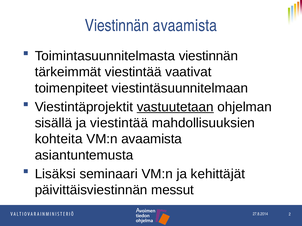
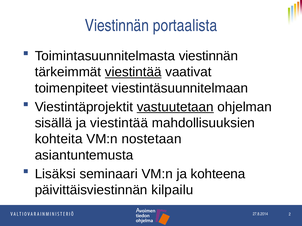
Viestinnän avaamista: avaamista -> portaalista
viestintää at (133, 72) underline: none -> present
VM:n avaamista: avaamista -> nostetaan
kehittäjät: kehittäjät -> kohteena
messut: messut -> kilpailu
